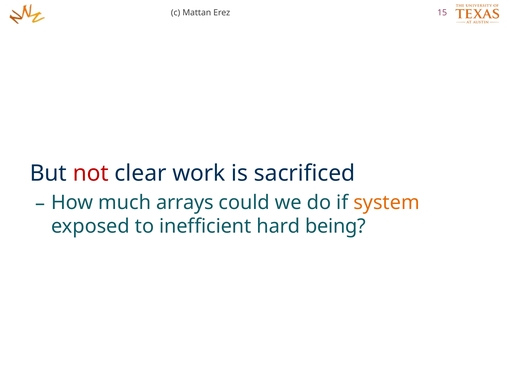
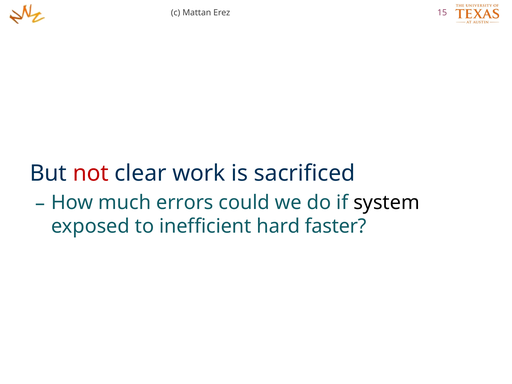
arrays: arrays -> errors
system colour: orange -> black
being: being -> faster
